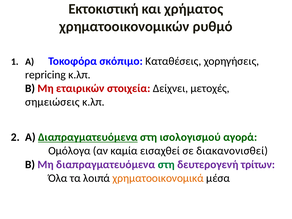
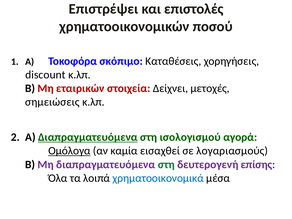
Εκτοκιστική: Εκτοκιστική -> Επιστρέψει
χρήματος: χρήματος -> επιστολές
ρυθμό: ρυθμό -> ποσού
repricing: repricing -> discount
Ομόλογα underline: none -> present
διακανονισθεί: διακανονισθεί -> λογαριασμούς
τρίτων: τρίτων -> επίσης
χρηματοοικονομικά colour: orange -> blue
